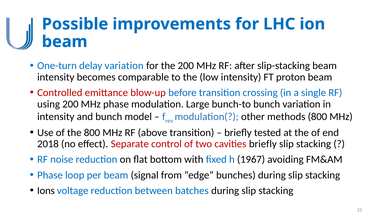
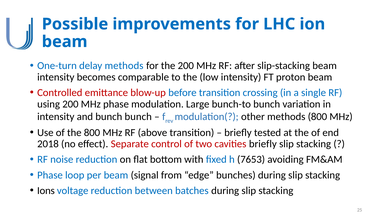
delay variation: variation -> methods
bunch model: model -> bunch
1967: 1967 -> 7653
